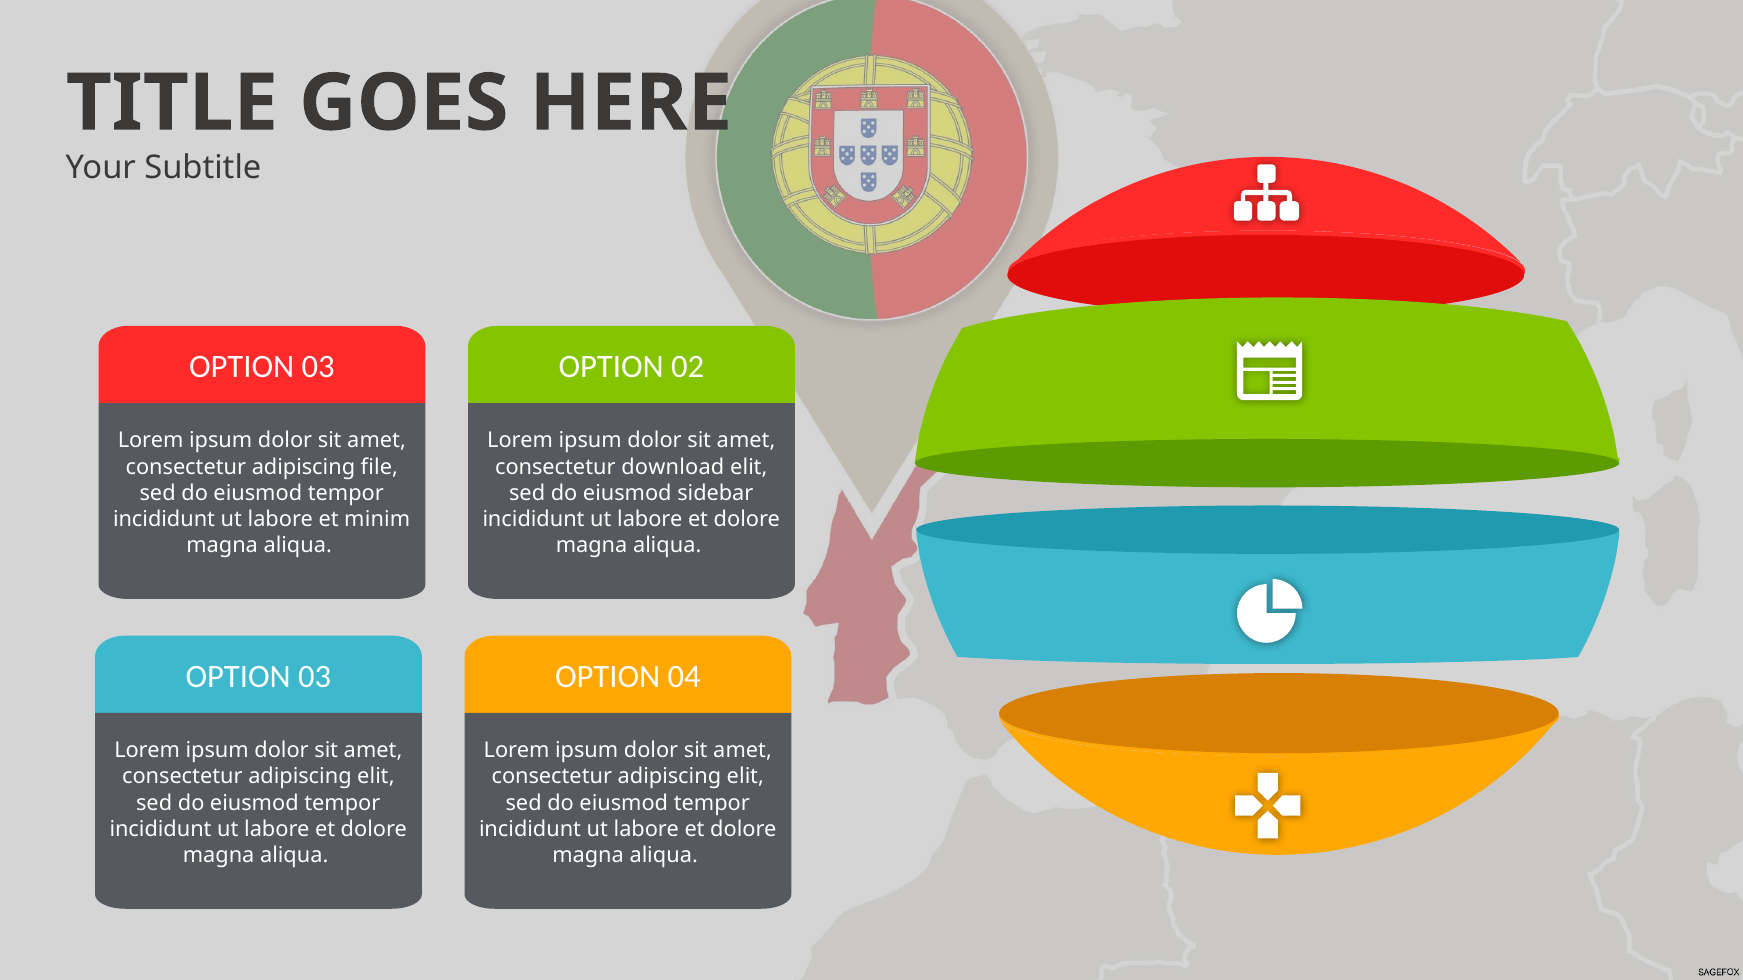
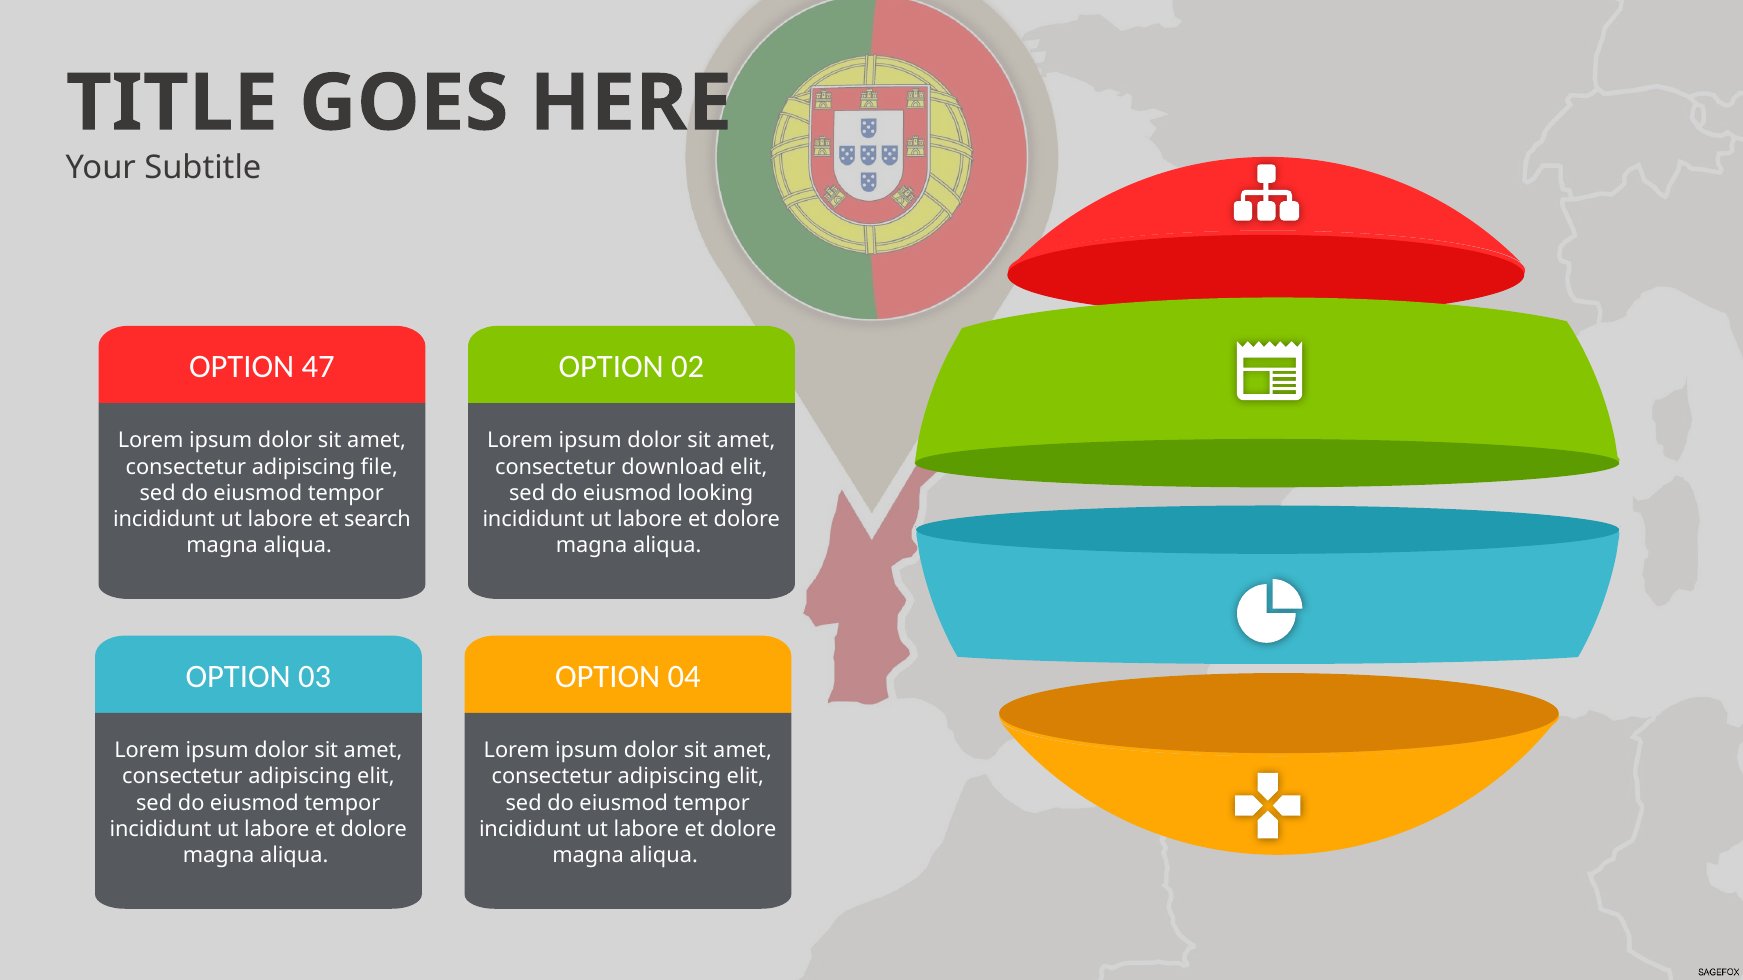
03 at (318, 367): 03 -> 47
sidebar: sidebar -> looking
minim: minim -> search
